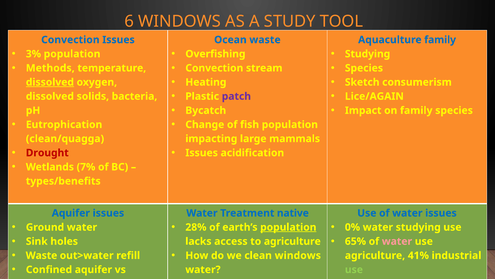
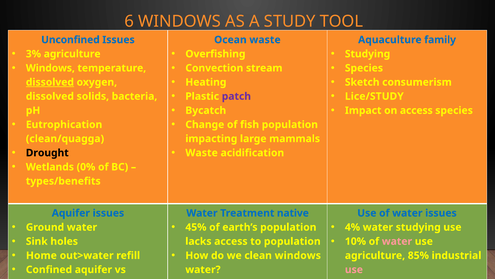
Convection at (70, 40): Convection -> Unconfined
3% population: population -> agriculture
Methods at (50, 68): Methods -> Windows
Lice/AGAIN: Lice/AGAIN -> Lice/STUDY
on family: family -> access
Drought colour: red -> black
Issues at (202, 153): Issues -> Waste
7%: 7% -> 0%
28%: 28% -> 45%
population at (288, 227) underline: present -> none
0%: 0% -> 4%
65%: 65% -> 10%
to agriculture: agriculture -> population
Waste at (42, 255): Waste -> Home
41%: 41% -> 85%
use at (354, 269) colour: light green -> pink
